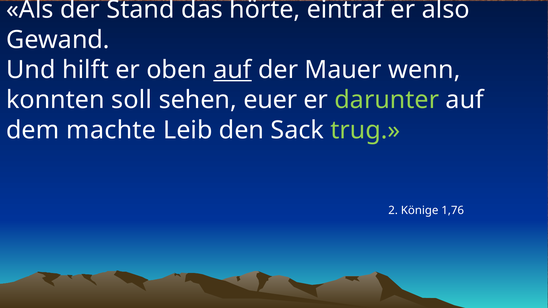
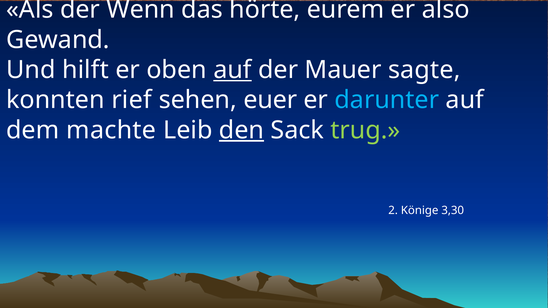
Stand: Stand -> Wenn
eintraf: eintraf -> eurem
wenn: wenn -> sagte
soll: soll -> rief
darunter colour: light green -> light blue
den underline: none -> present
1,76: 1,76 -> 3,30
